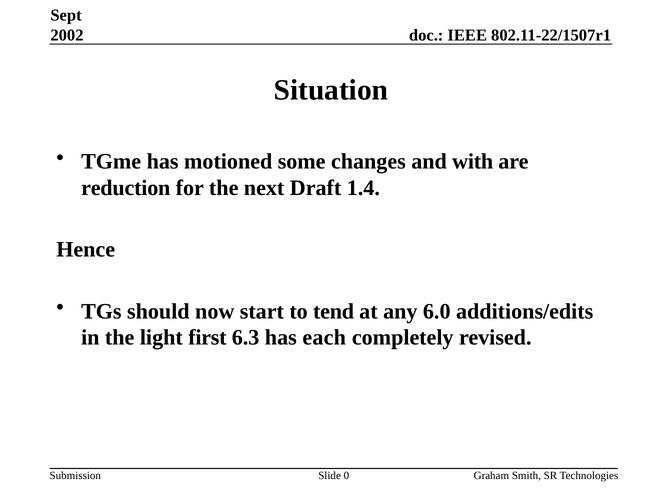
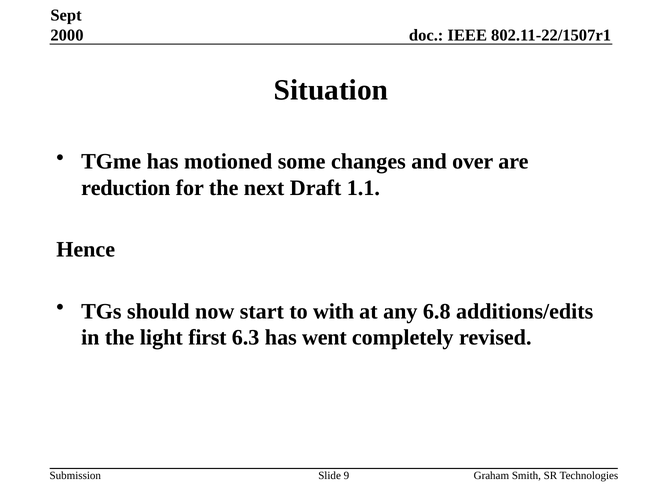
2002: 2002 -> 2000
with: with -> over
1.4: 1.4 -> 1.1
tend: tend -> with
6.0: 6.0 -> 6.8
each: each -> went
0: 0 -> 9
